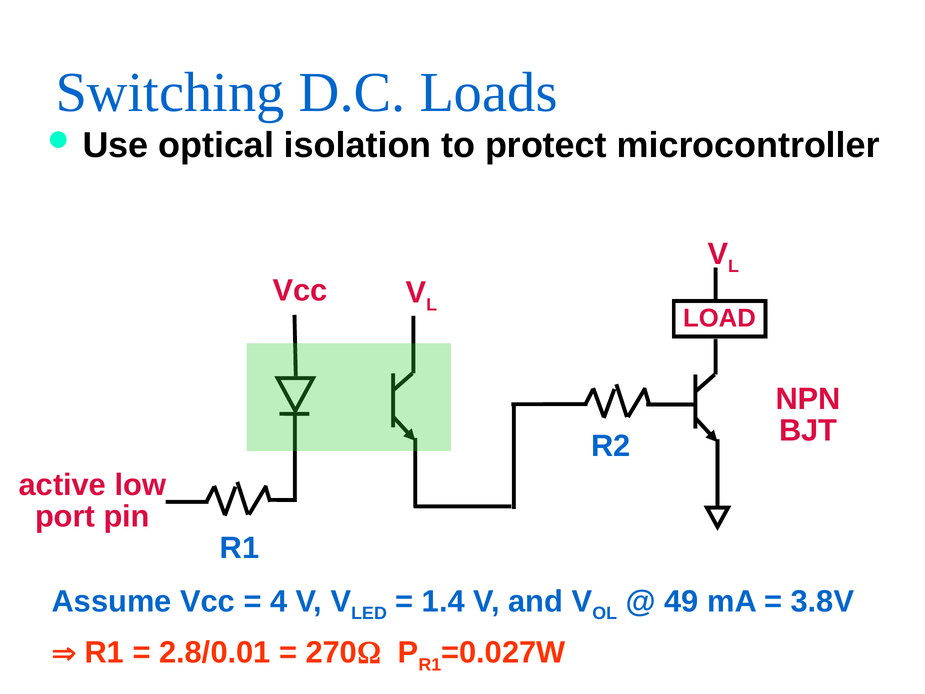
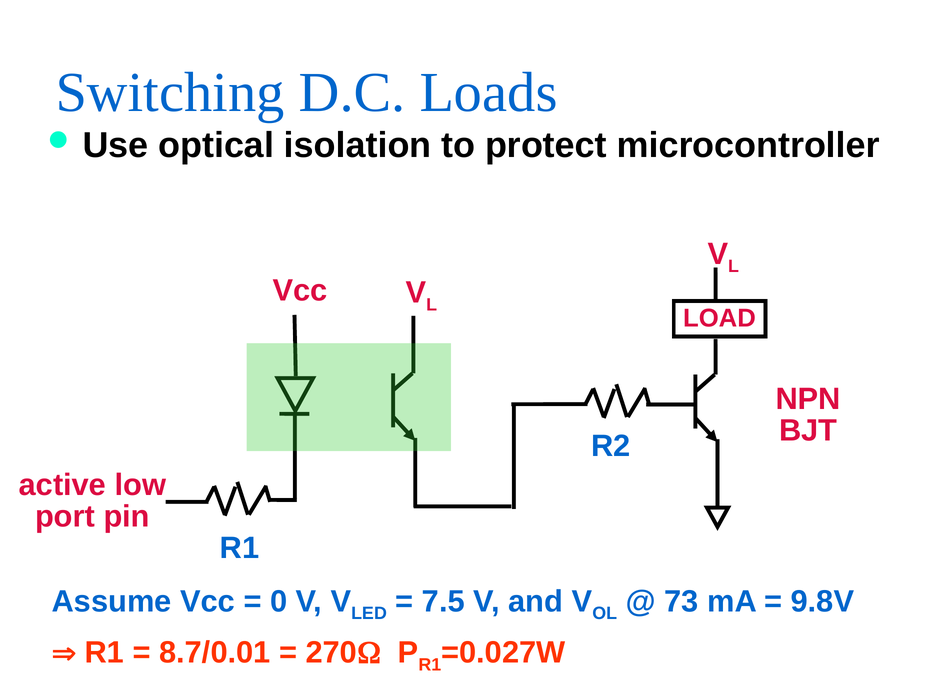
4: 4 -> 0
1.4: 1.4 -> 7.5
49: 49 -> 73
3.8V: 3.8V -> 9.8V
2.8/0.01: 2.8/0.01 -> 8.7/0.01
